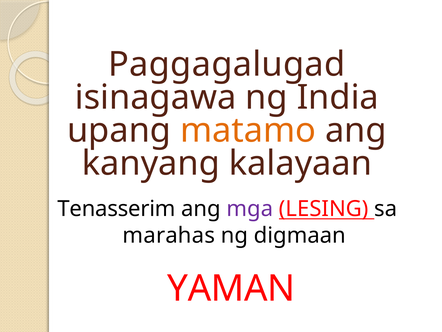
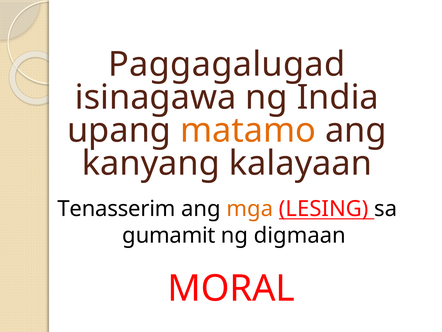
mga colour: purple -> orange
marahas: marahas -> gumamit
YAMAN: YAMAN -> MORAL
